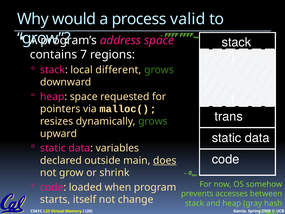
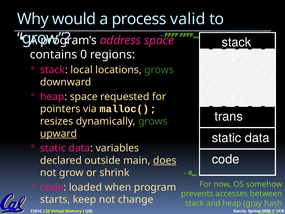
contains 7: 7 -> 0
different: different -> locations
upward underline: none -> present
itself: itself -> keep
